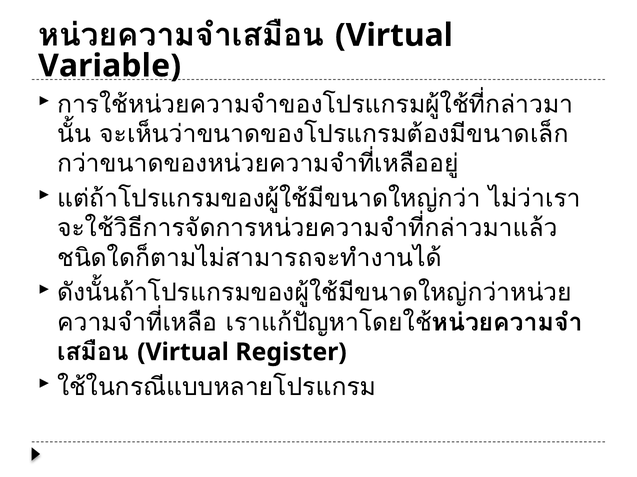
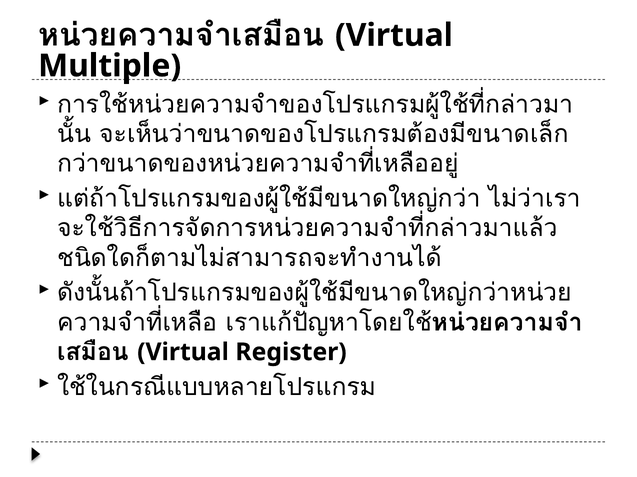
Variable: Variable -> Multiple
